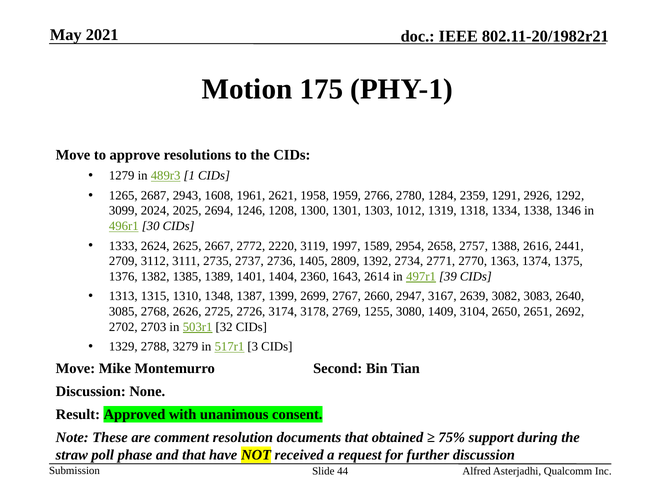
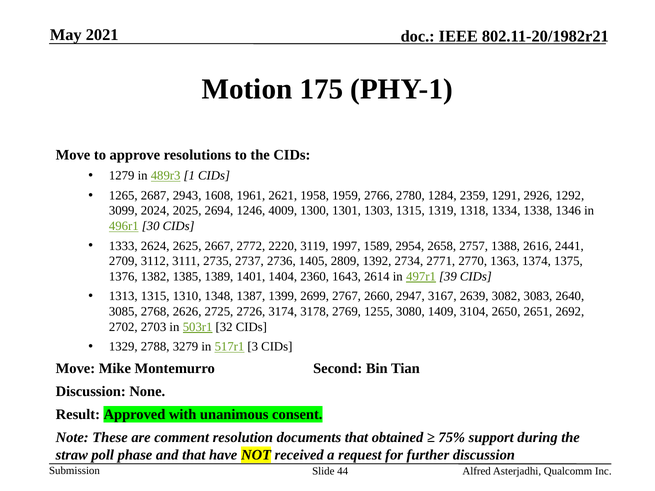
1208: 1208 -> 4009
1303 1012: 1012 -> 1315
